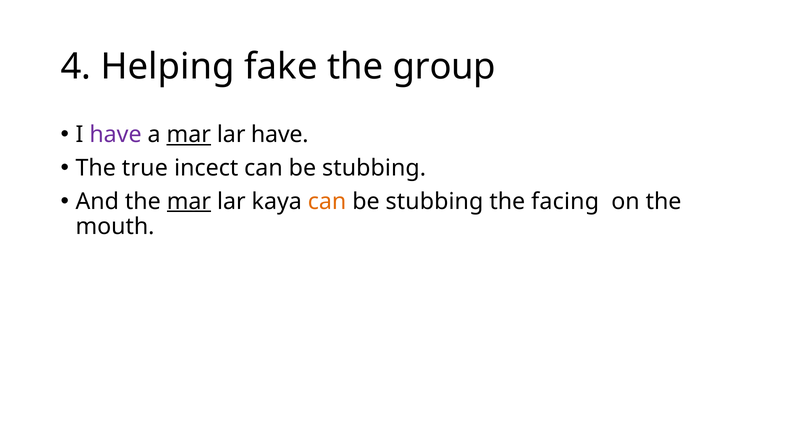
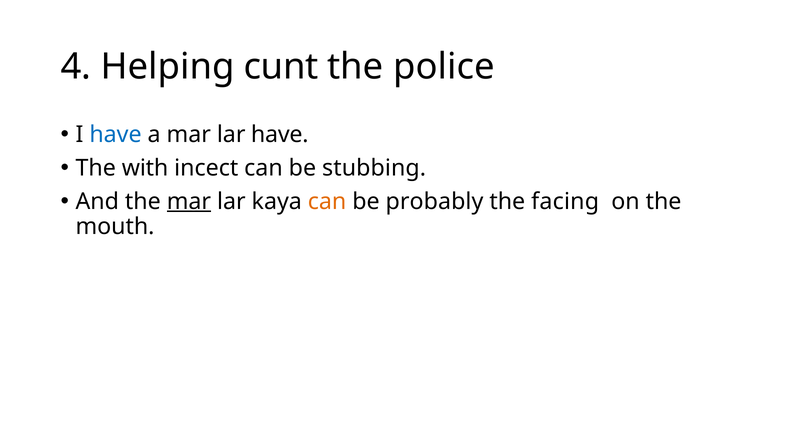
fake: fake -> cunt
group: group -> police
have at (116, 135) colour: purple -> blue
mar at (189, 135) underline: present -> none
true: true -> with
stubbing at (434, 201): stubbing -> probably
